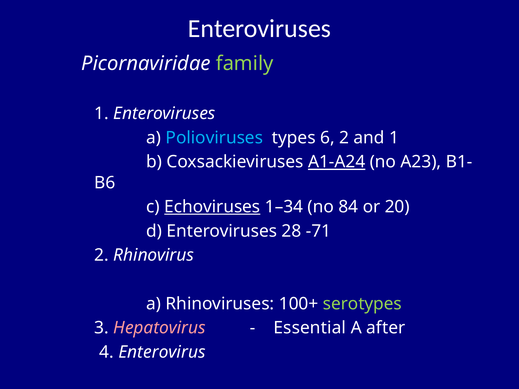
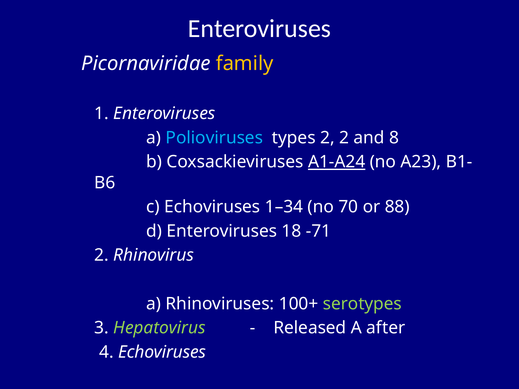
family colour: light green -> yellow
types 6: 6 -> 2
and 1: 1 -> 8
Echoviruses at (212, 207) underline: present -> none
84: 84 -> 70
20: 20 -> 88
28: 28 -> 18
Hepatovirus colour: pink -> light green
Essential: Essential -> Released
4 Enterovirus: Enterovirus -> Echoviruses
